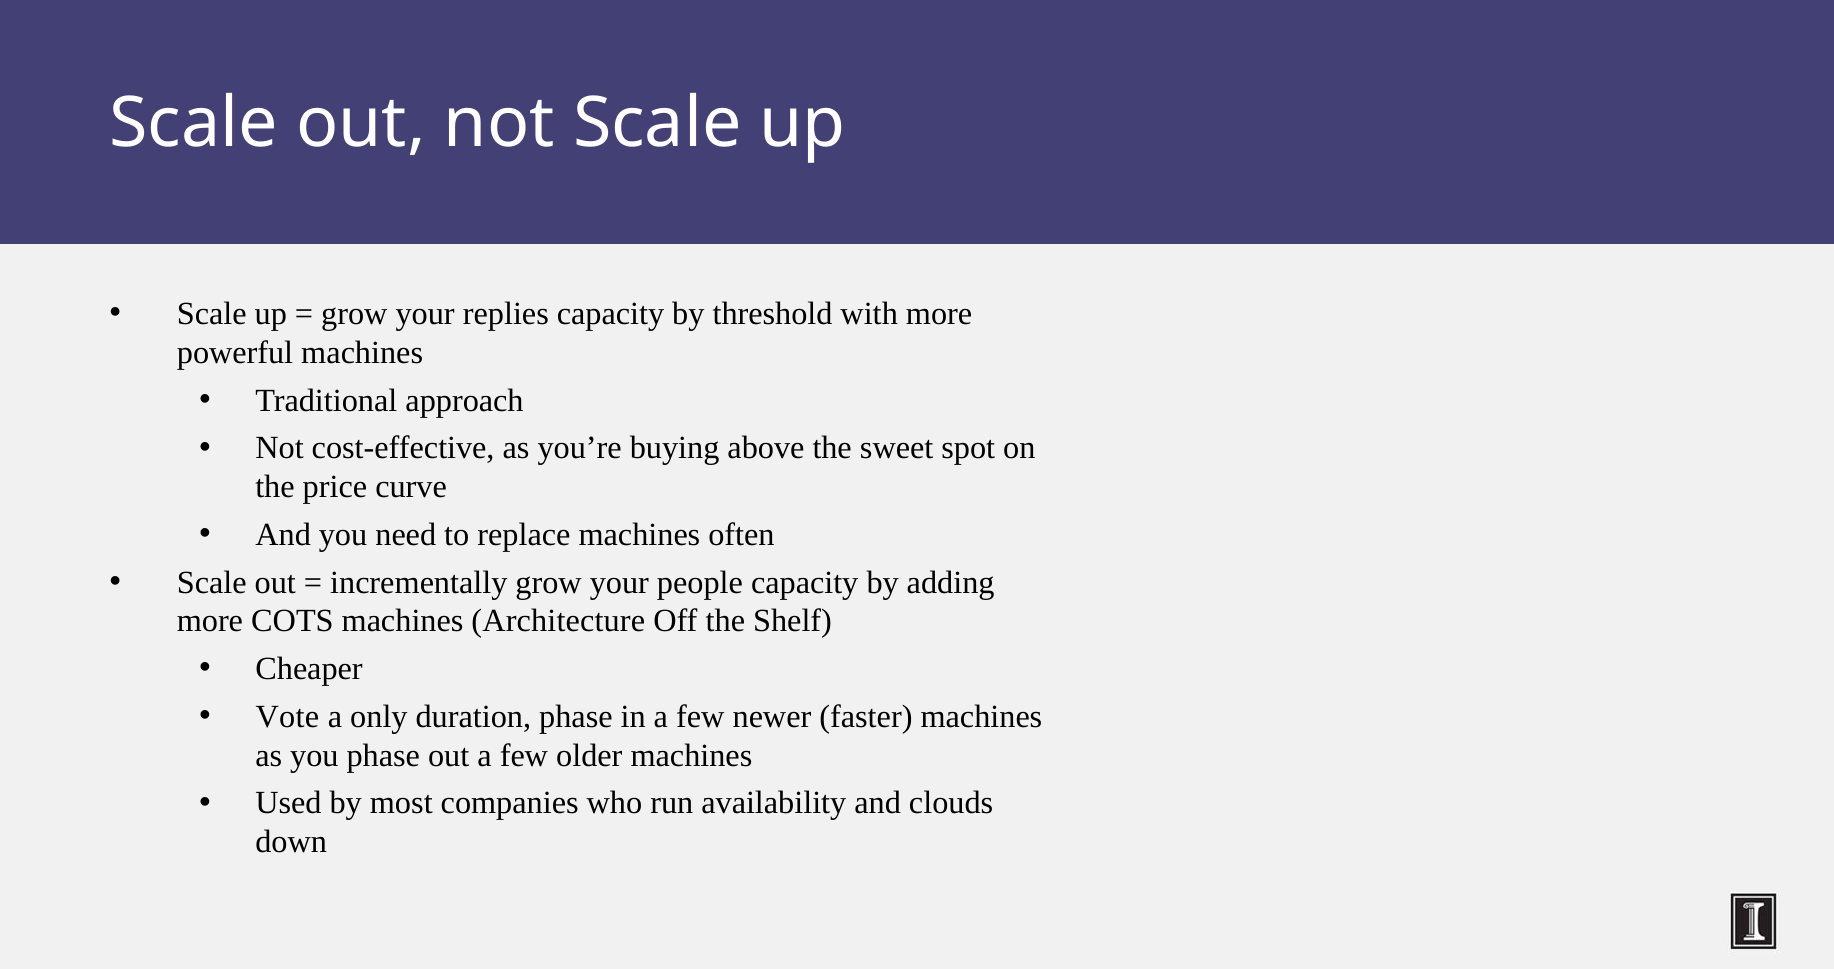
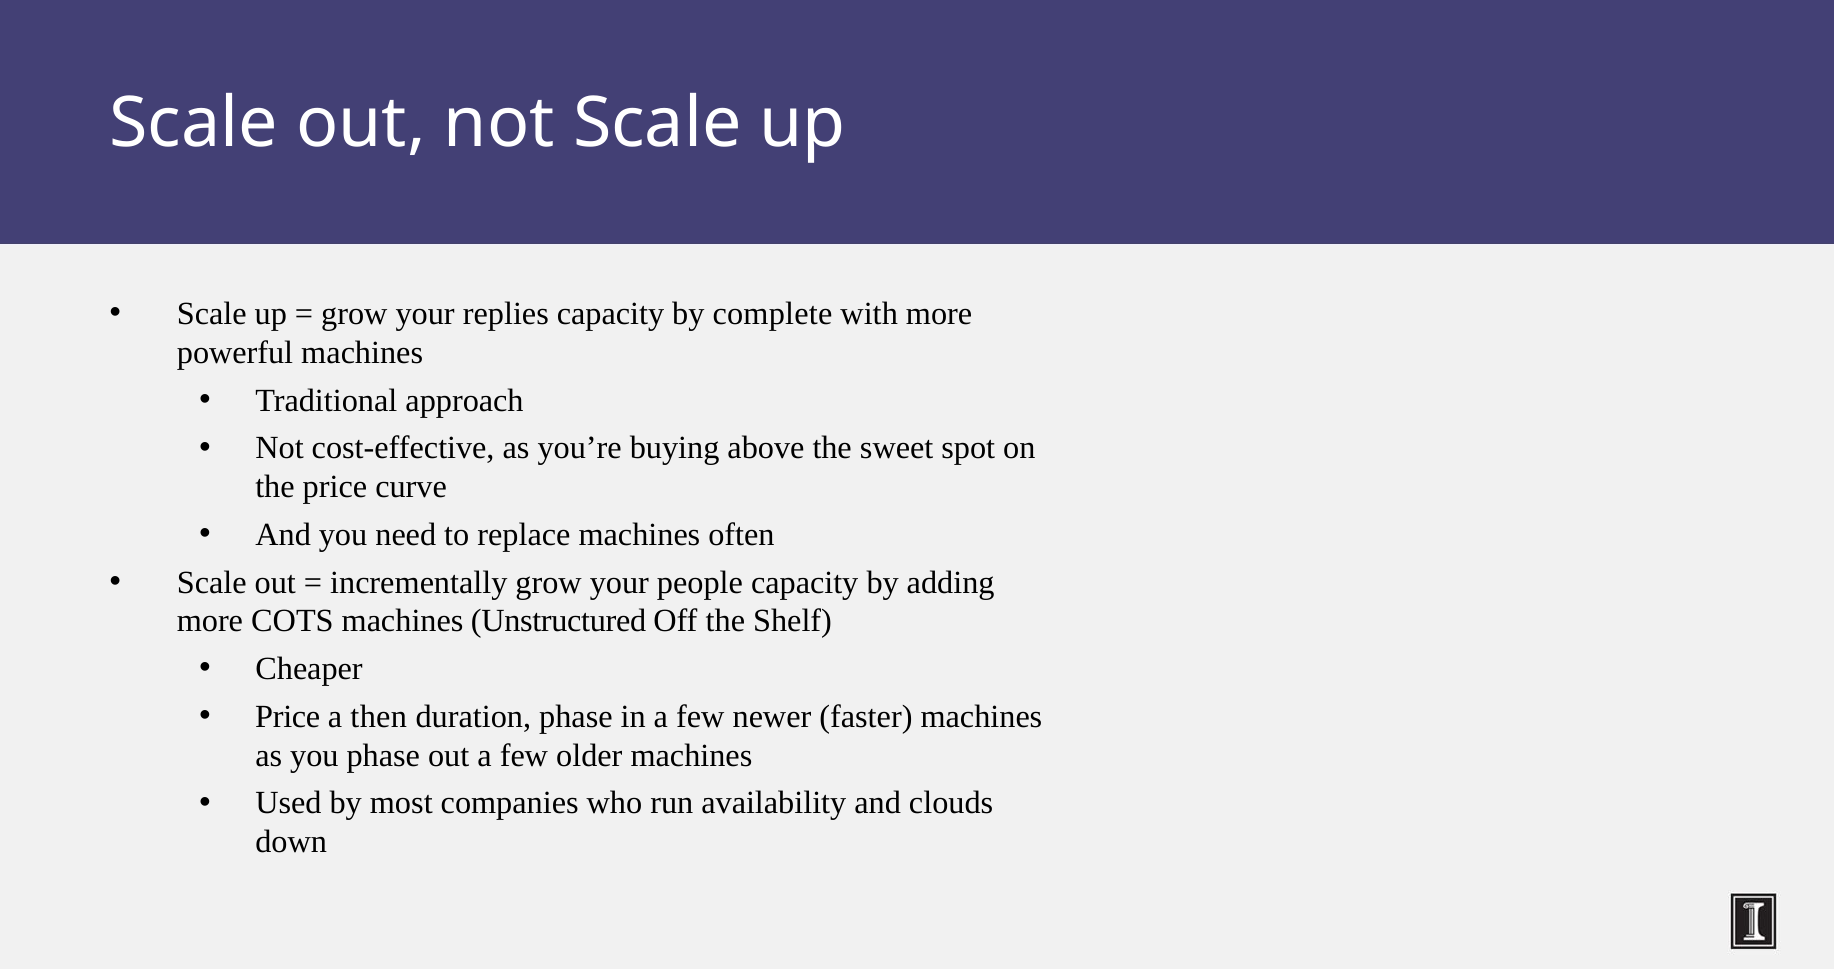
threshold: threshold -> complete
Architecture: Architecture -> Unstructured
Vote at (287, 716): Vote -> Price
only: only -> then
